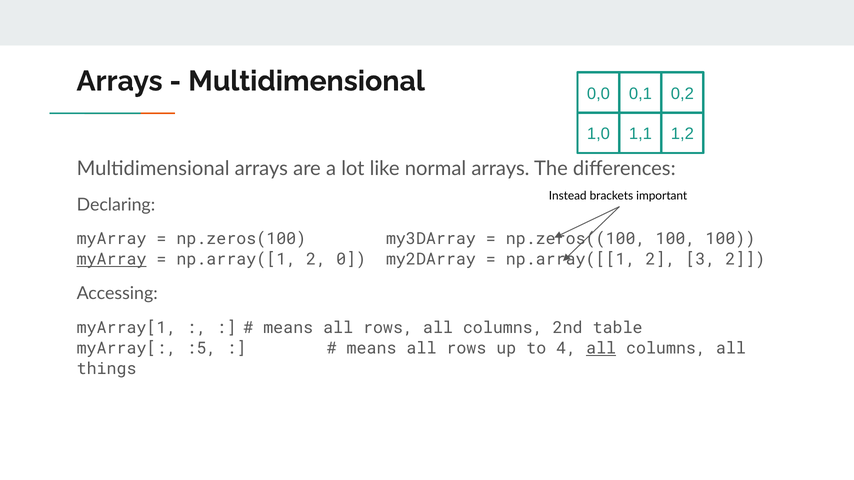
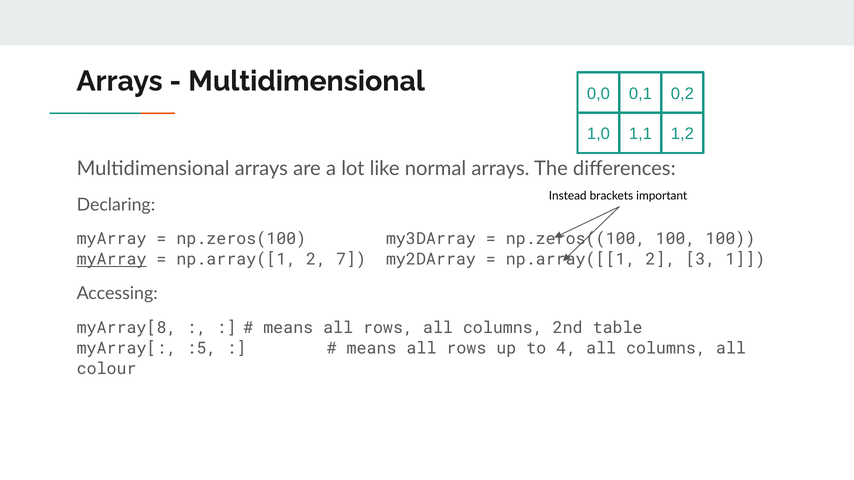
0: 0 -> 7
3 2: 2 -> 1
myArray[1: myArray[1 -> myArray[8
all at (601, 348) underline: present -> none
things: things -> colour
